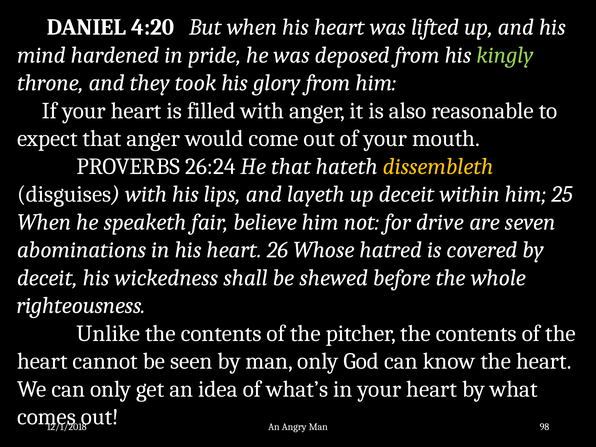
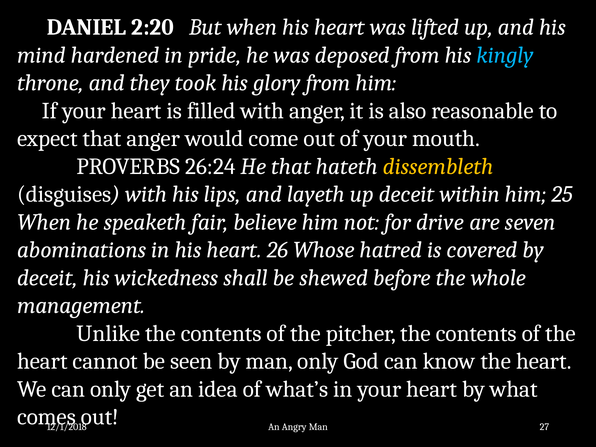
4:20: 4:20 -> 2:20
kingly colour: light green -> light blue
righteousness: righteousness -> management
98: 98 -> 27
